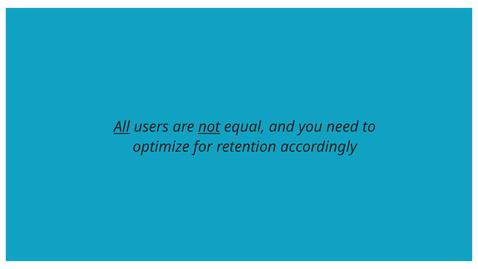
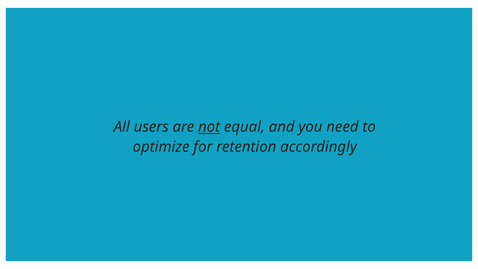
All underline: present -> none
